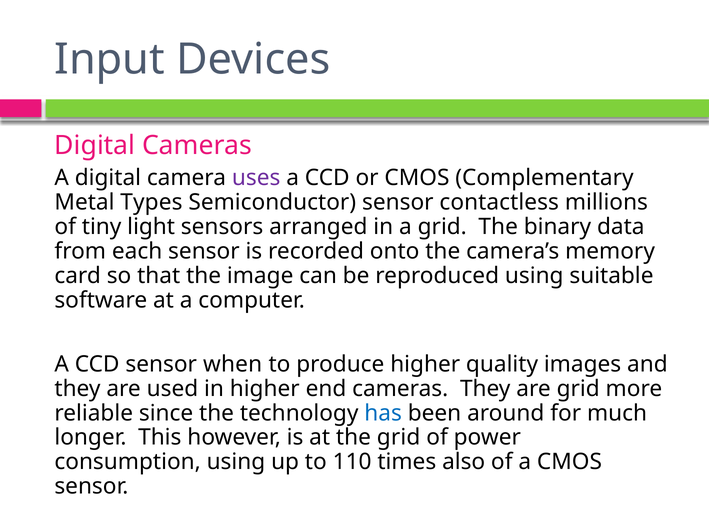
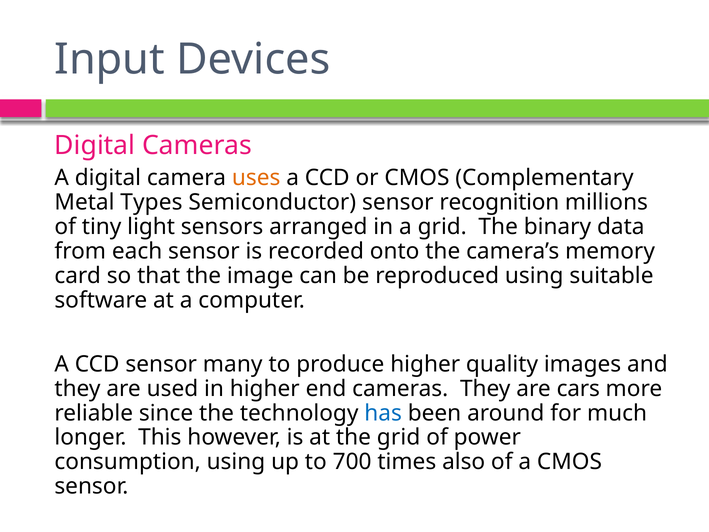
uses colour: purple -> orange
contactless: contactless -> recognition
when: when -> many
are grid: grid -> cars
110: 110 -> 700
